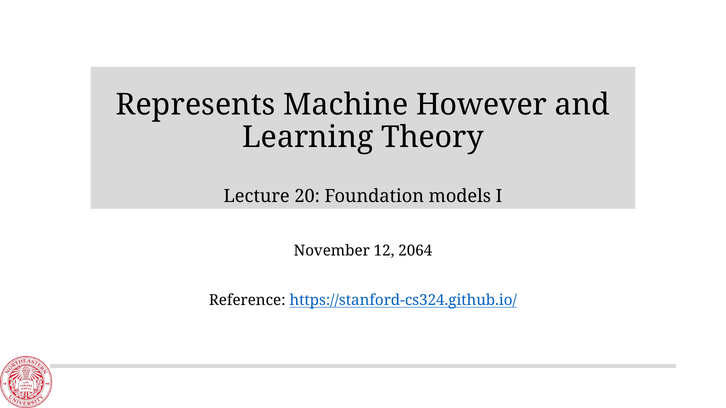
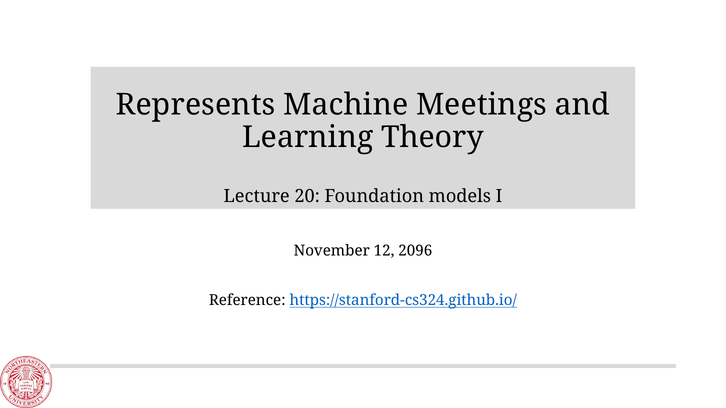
However: However -> Meetings
2064: 2064 -> 2096
